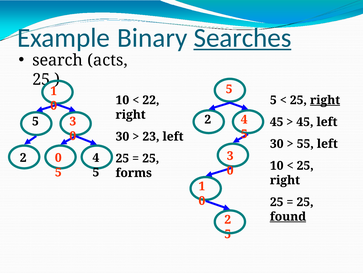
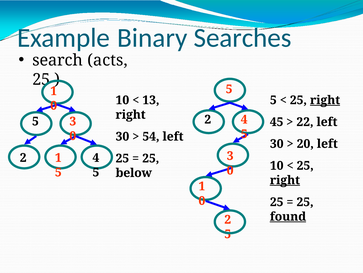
Searches underline: present -> none
22: 22 -> 13
45 at (305, 122): 45 -> 22
23: 23 -> 54
55: 55 -> 20
2 0: 0 -> 1
forms: forms -> below
right at (285, 180) underline: none -> present
